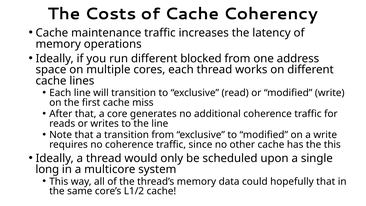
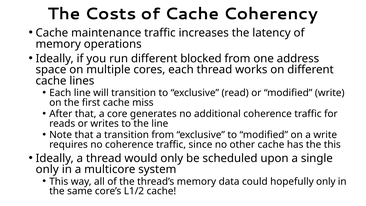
long at (47, 169): long -> only
hopefully that: that -> only
